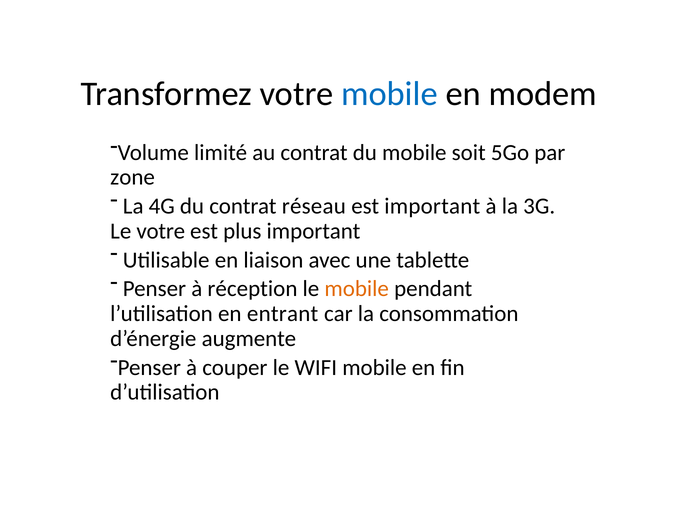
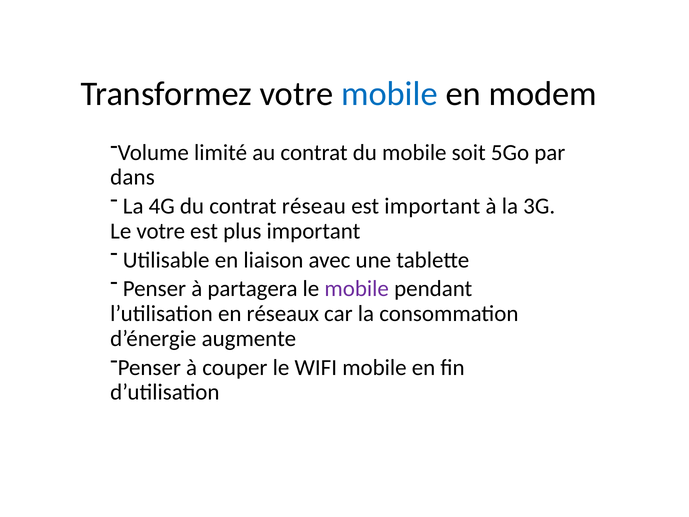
zone: zone -> dans
réception: réception -> partagera
mobile at (357, 289) colour: orange -> purple
entrant: entrant -> réseaux
